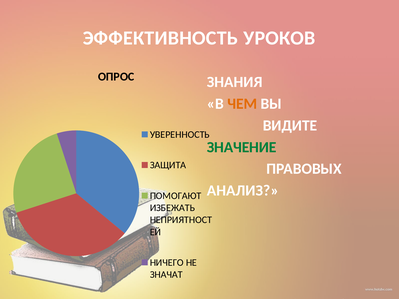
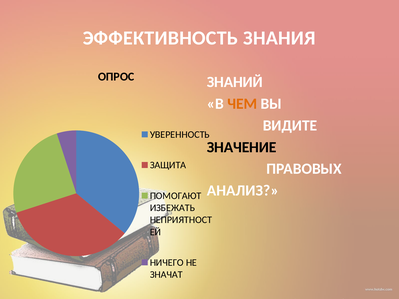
УРОКОВ: УРОКОВ -> ЗНАНИЯ
ЗНАНИЯ: ЗНАНИЯ -> ЗНАНИЙ
ЗНАЧЕНИЕ colour: green -> black
